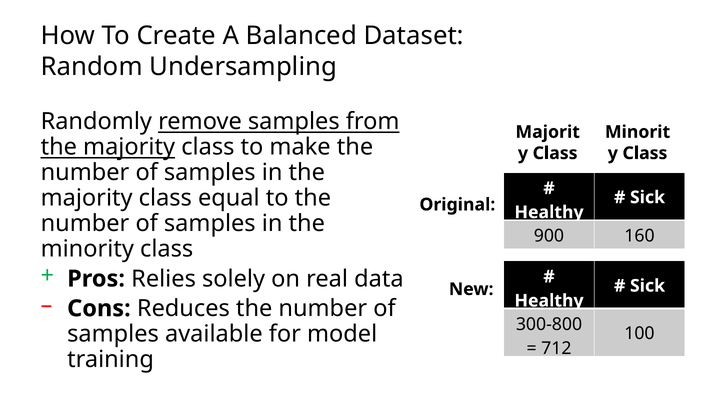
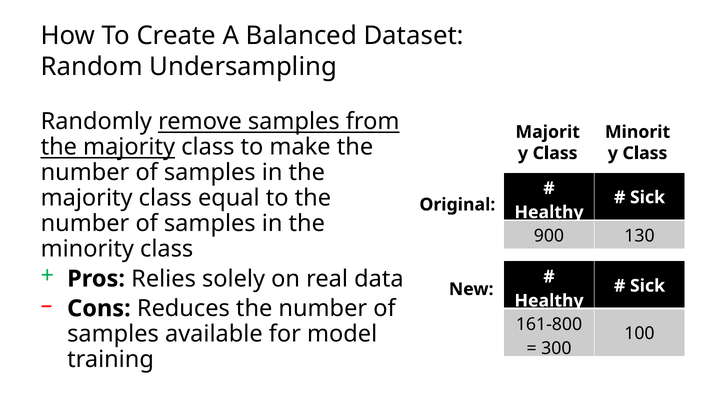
160: 160 -> 130
300-800: 300-800 -> 161-800
712: 712 -> 300
